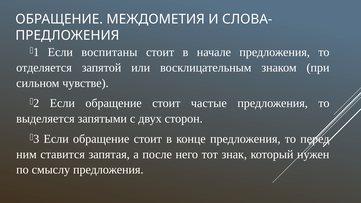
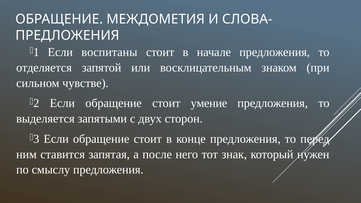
частые: частые -> умение
